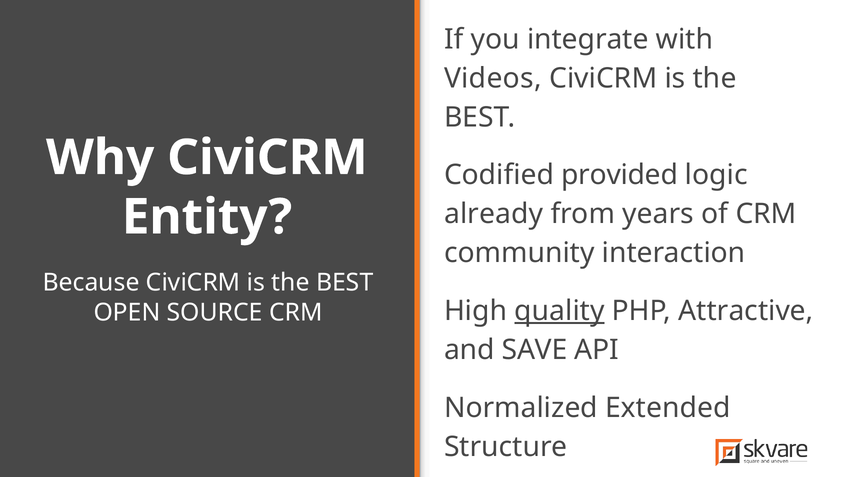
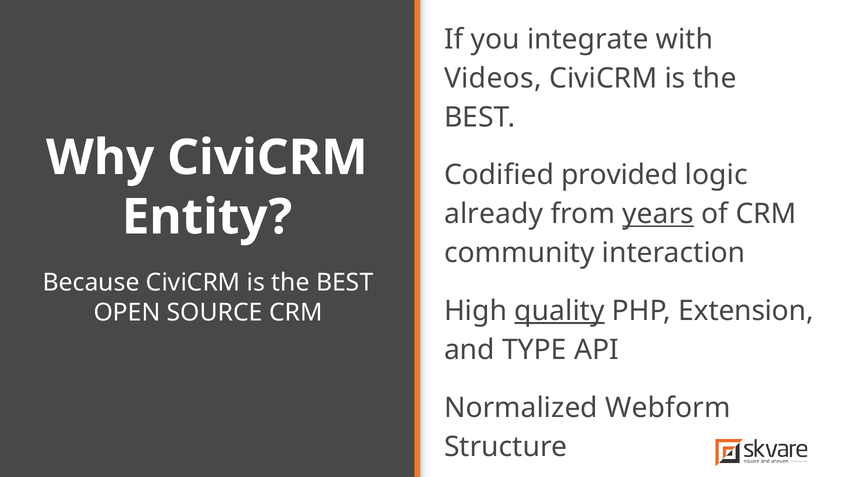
years underline: none -> present
Attractive: Attractive -> Extension
SAVE: SAVE -> TYPE
Extended: Extended -> Webform
